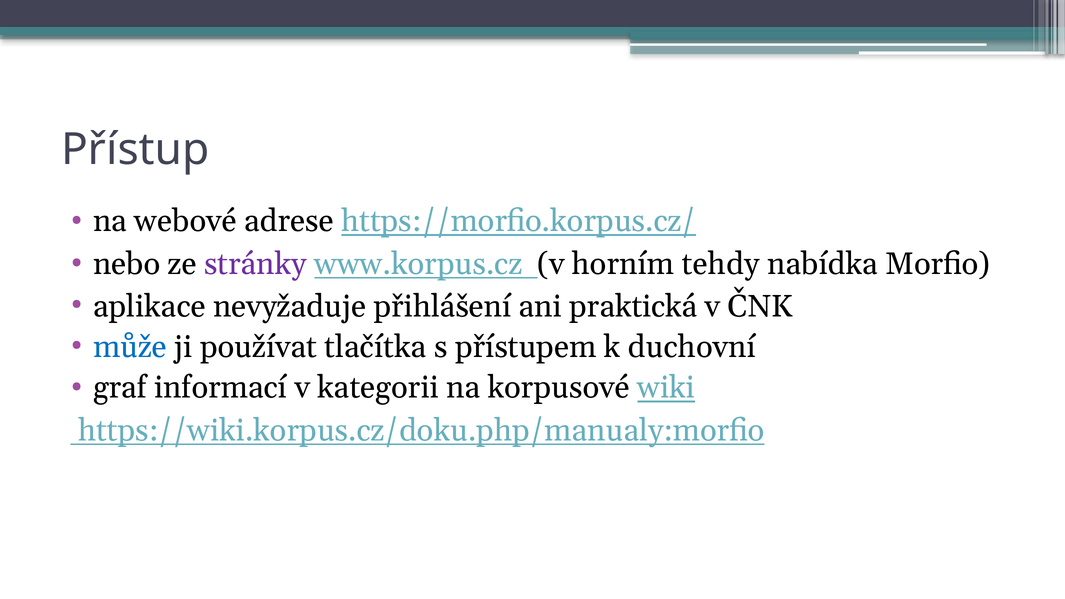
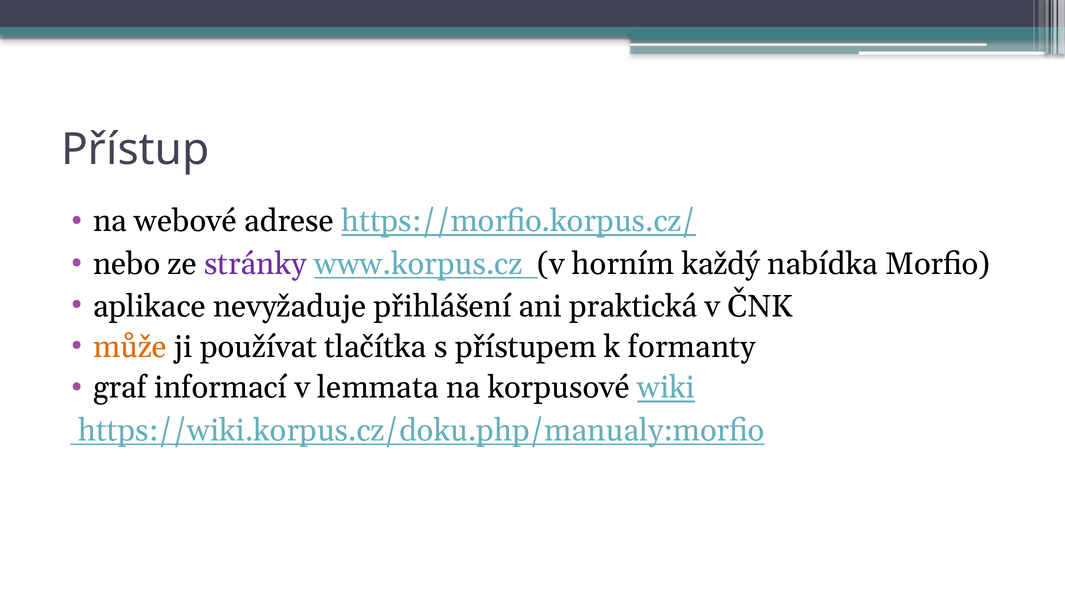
tehdy: tehdy -> každý
může colour: blue -> orange
duchovní: duchovní -> formanty
kategorii: kategorii -> lemmata
